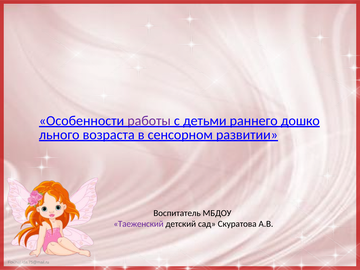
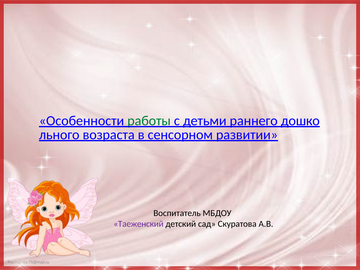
работы colour: purple -> green
